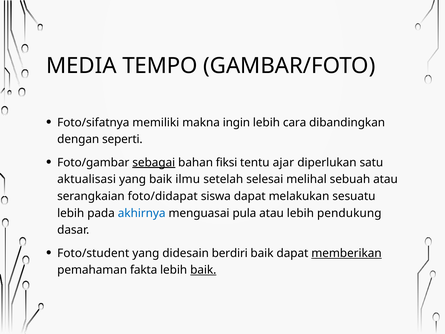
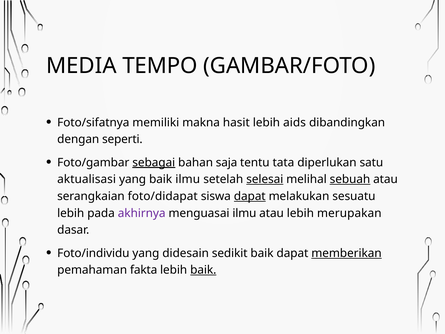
ingin: ingin -> hasit
cara: cara -> aids
fiksi: fiksi -> saja
ajar: ajar -> tata
selesai underline: none -> present
sebuah underline: none -> present
dapat at (250, 196) underline: none -> present
akhirnya colour: blue -> purple
menguasai pula: pula -> ilmu
pendukung: pendukung -> merupakan
Foto/student: Foto/student -> Foto/individu
berdiri: berdiri -> sedikit
